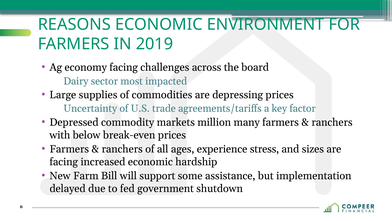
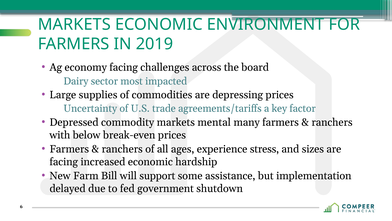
REASONS at (74, 24): REASONS -> MARKETS
million: million -> mental
